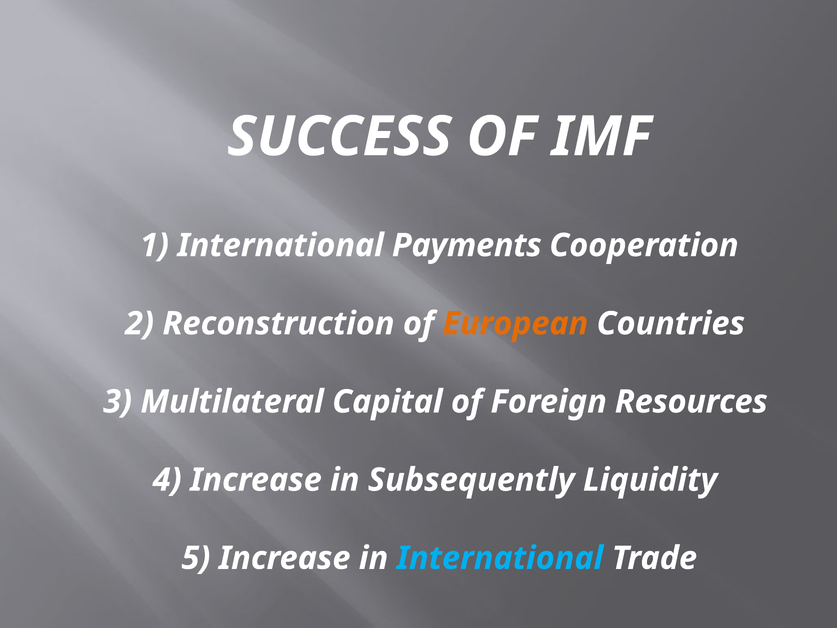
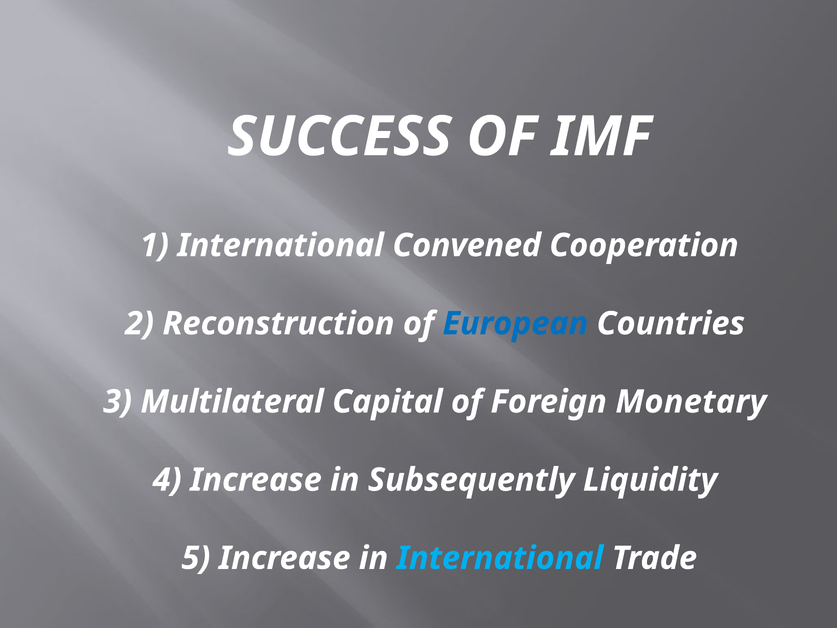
Payments: Payments -> Convened
European colour: orange -> blue
Resources: Resources -> Monetary
